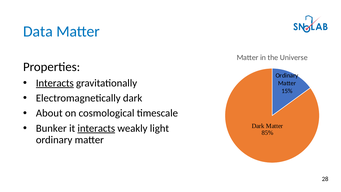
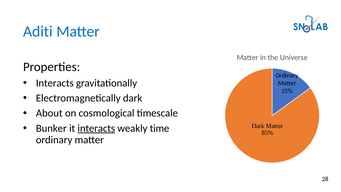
Data: Data -> Aditi
Interacts at (55, 83) underline: present -> none
light: light -> time
